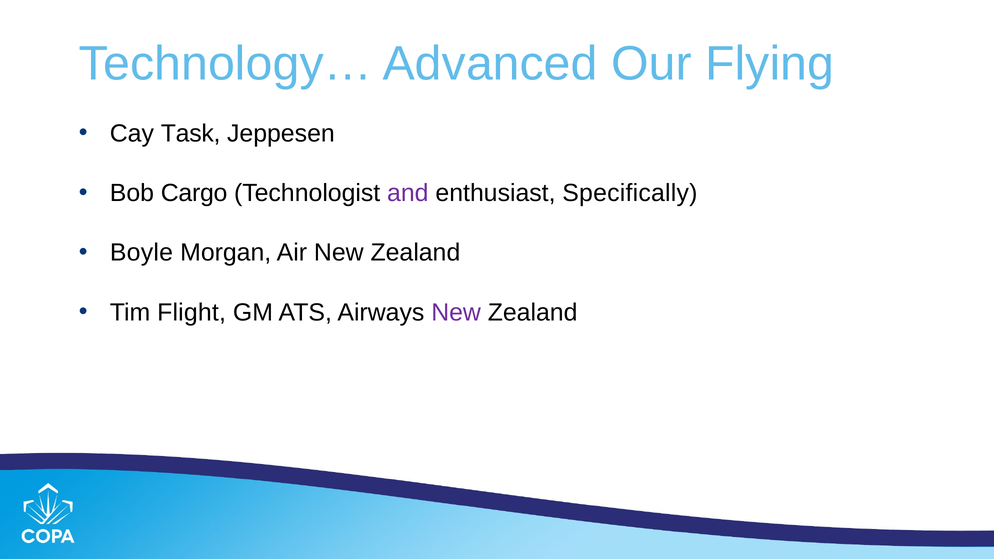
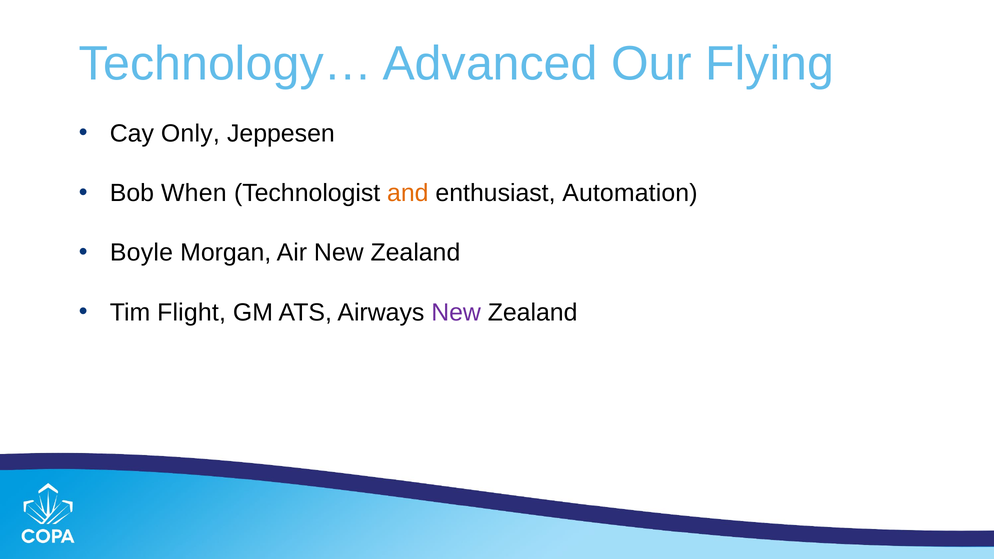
Task: Task -> Only
Cargo: Cargo -> When
and colour: purple -> orange
Specifically: Specifically -> Automation
